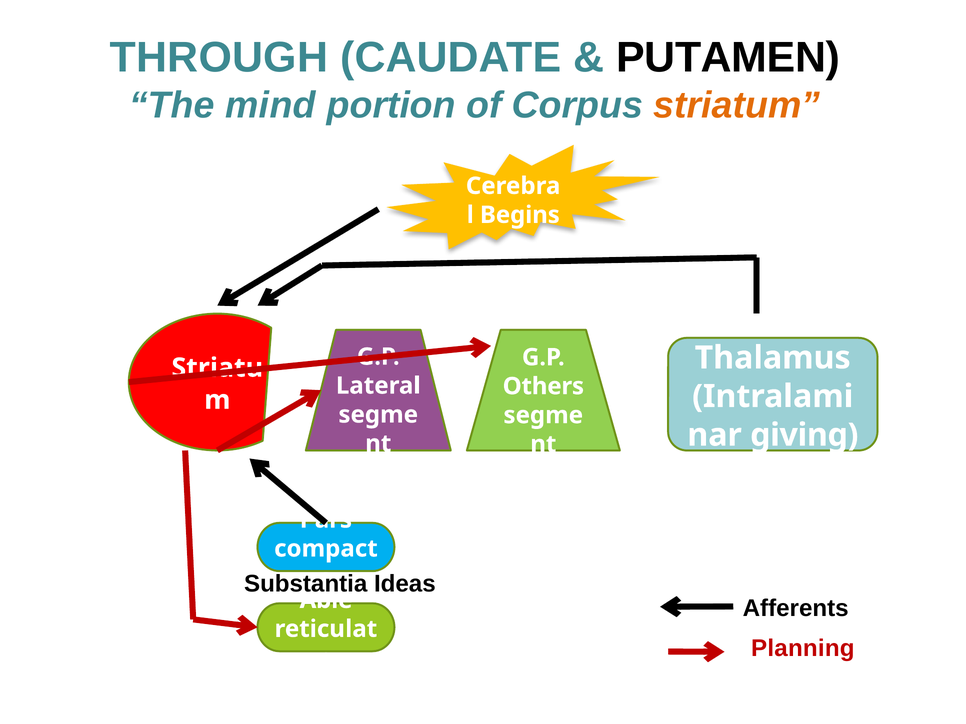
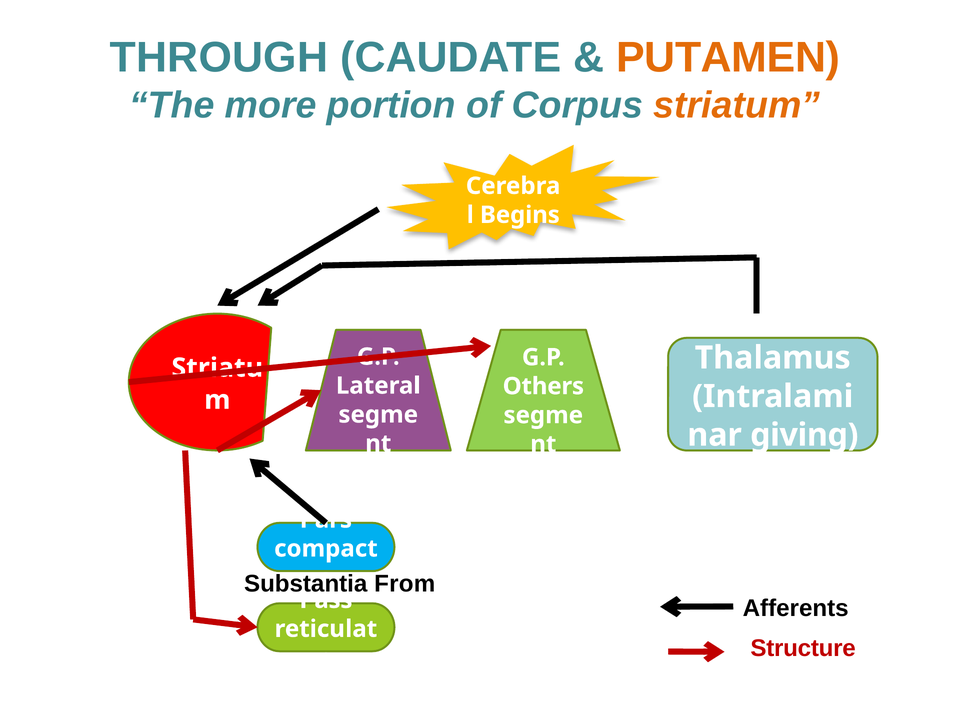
PUTAMEN colour: black -> orange
mind: mind -> more
Ideas: Ideas -> From
Able: Able -> Pass
Planning: Planning -> Structure
